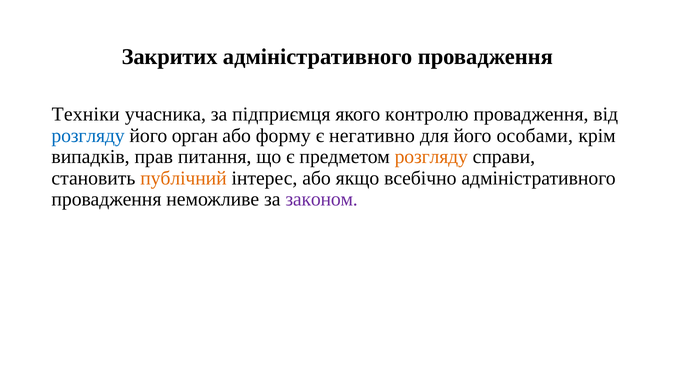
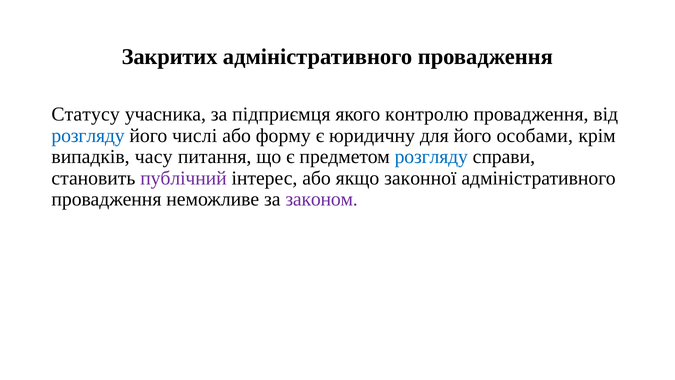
Техніки: Техніки -> Статусу
орган: орган -> числі
негативно: негативно -> юридичну
прав: прав -> часу
розгляду at (431, 157) colour: orange -> blue
публічний colour: orange -> purple
всебічно: всебічно -> законної
